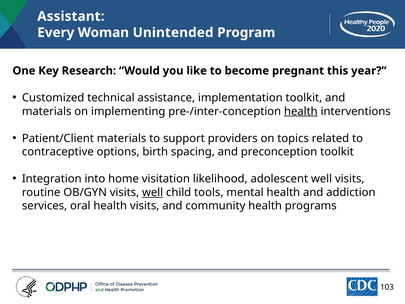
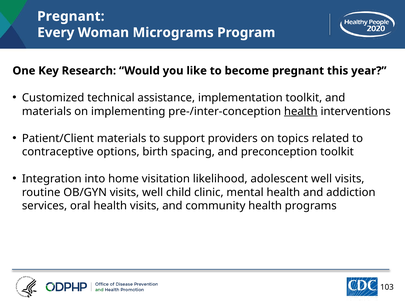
Assistant at (71, 16): Assistant -> Pregnant
Unintended: Unintended -> Micrograms
well at (153, 192) underline: present -> none
tools: tools -> clinic
